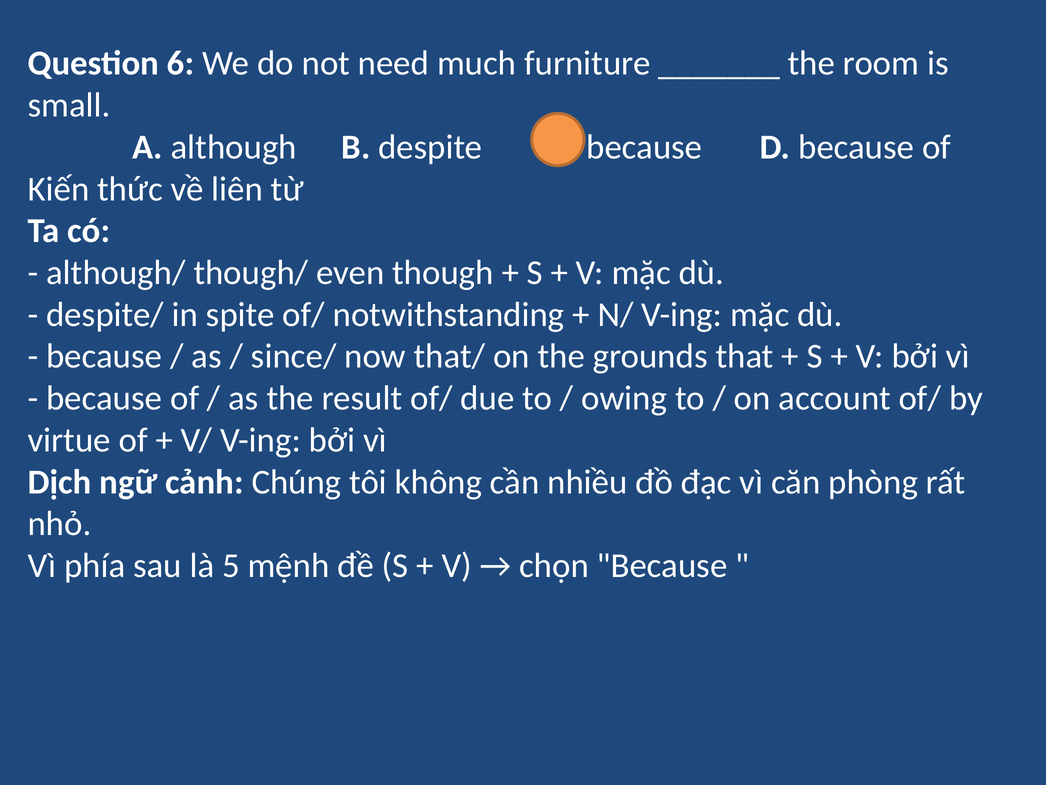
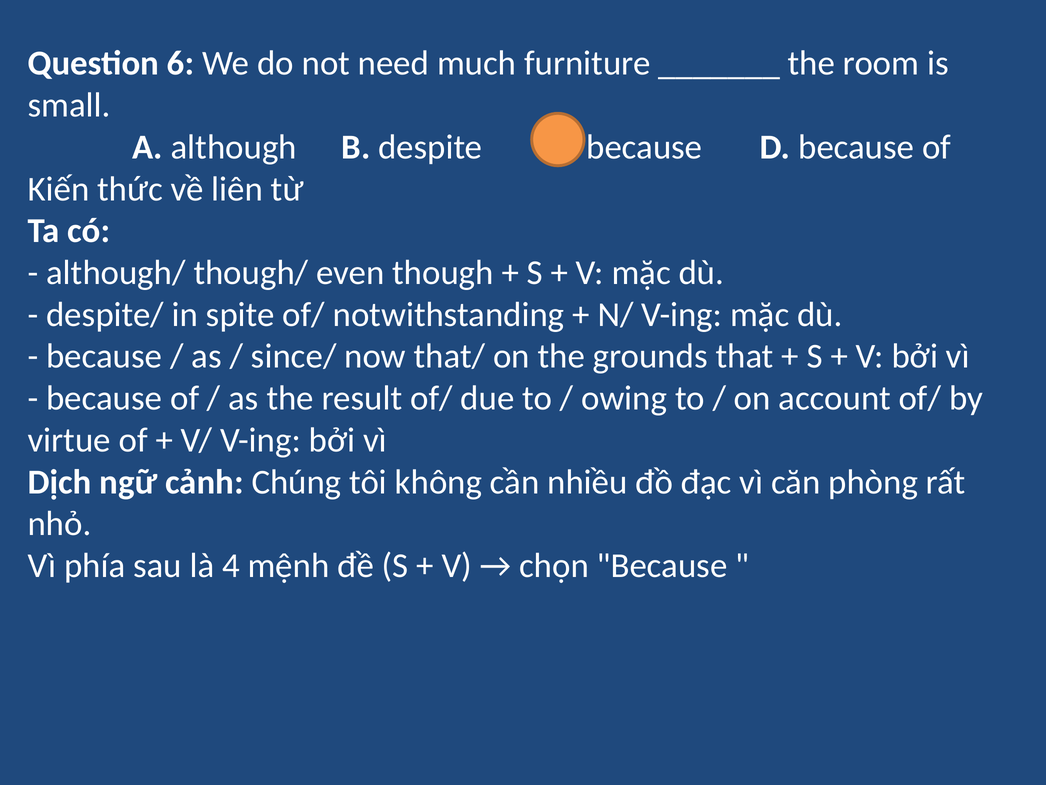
5: 5 -> 4
